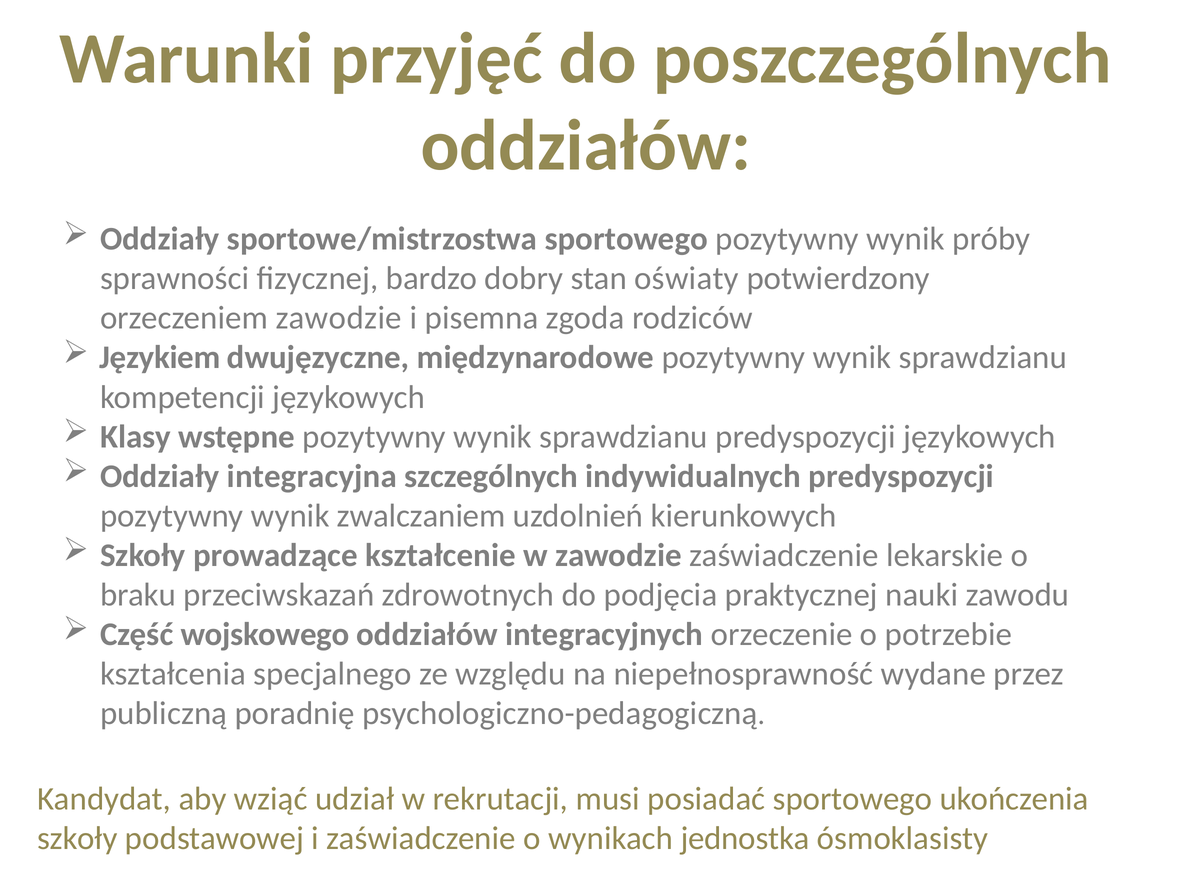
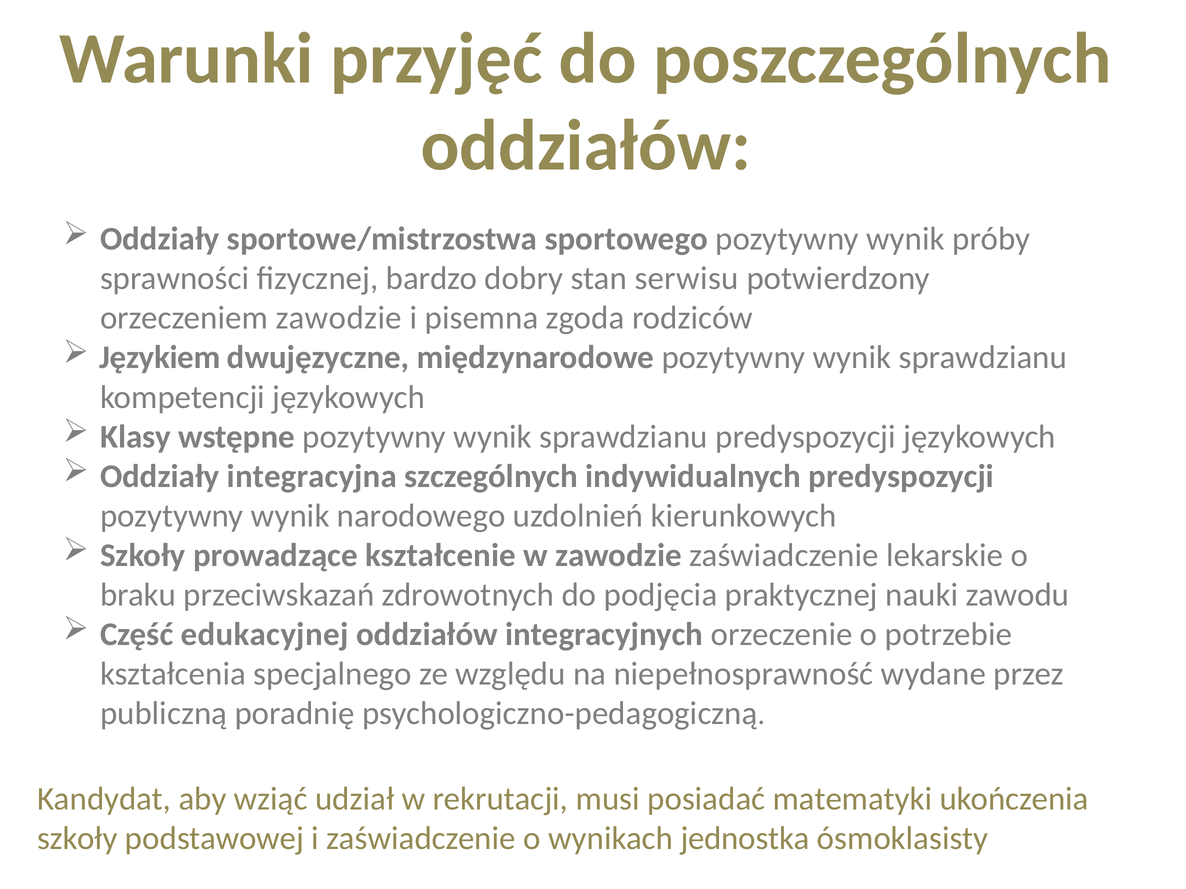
oświaty: oświaty -> serwisu
zwalczaniem: zwalczaniem -> narodowego
wojskowego: wojskowego -> edukacyjnej
posiadać sportowego: sportowego -> matematyki
